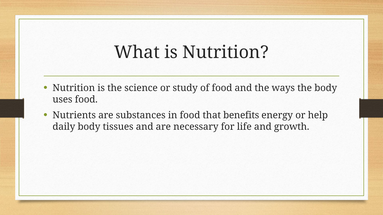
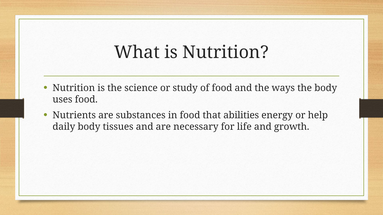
benefits: benefits -> abilities
